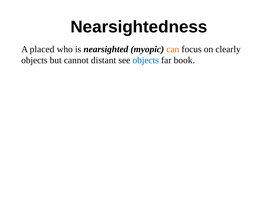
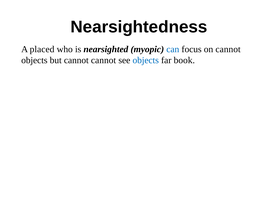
can colour: orange -> blue
on clearly: clearly -> cannot
cannot distant: distant -> cannot
